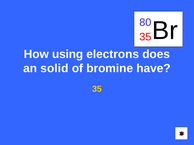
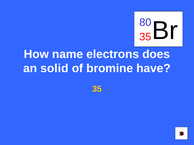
using: using -> name
